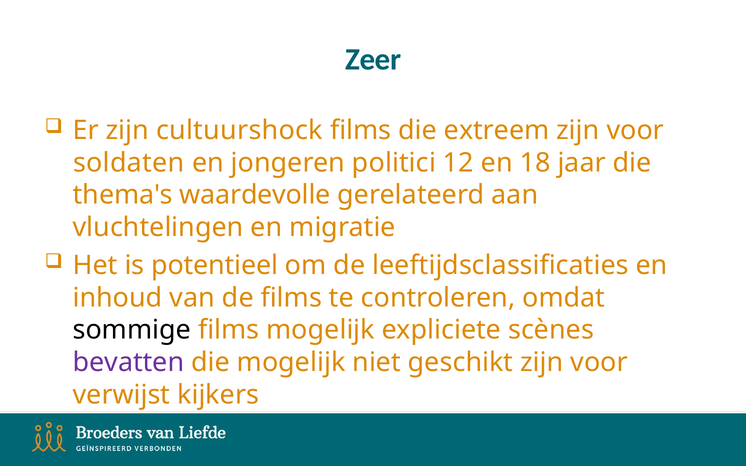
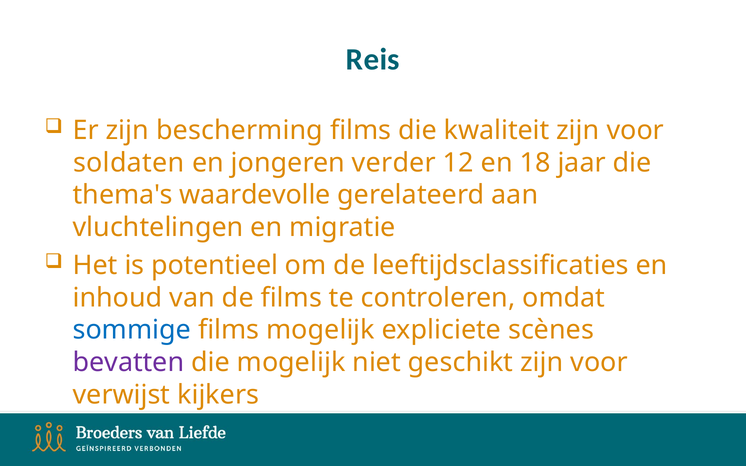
Zeer: Zeer -> Reis
cultuurshock: cultuurshock -> bescherming
extreem: extreem -> kwaliteit
politici: politici -> verder
sommige colour: black -> blue
